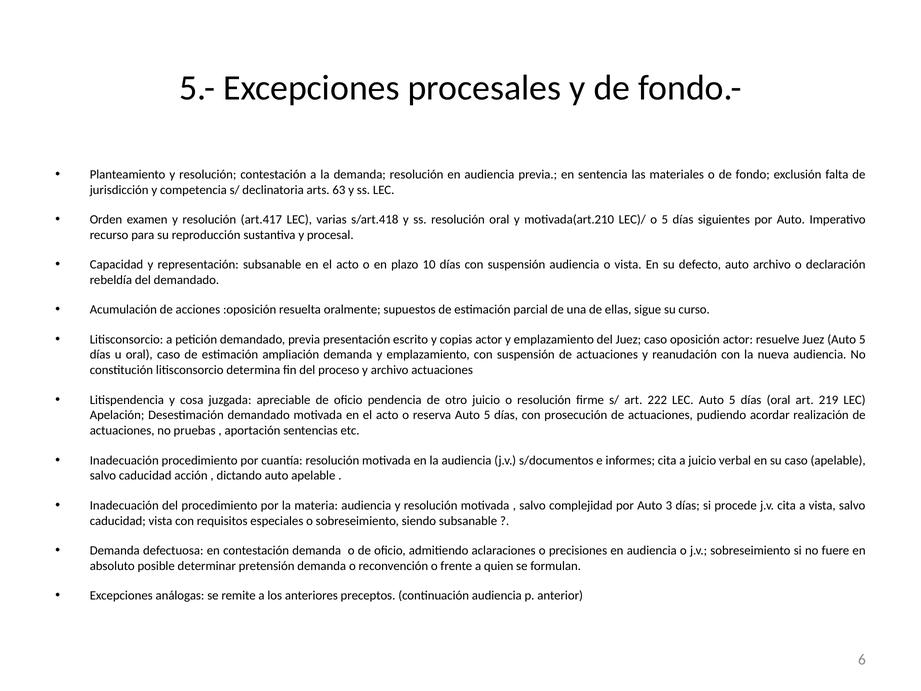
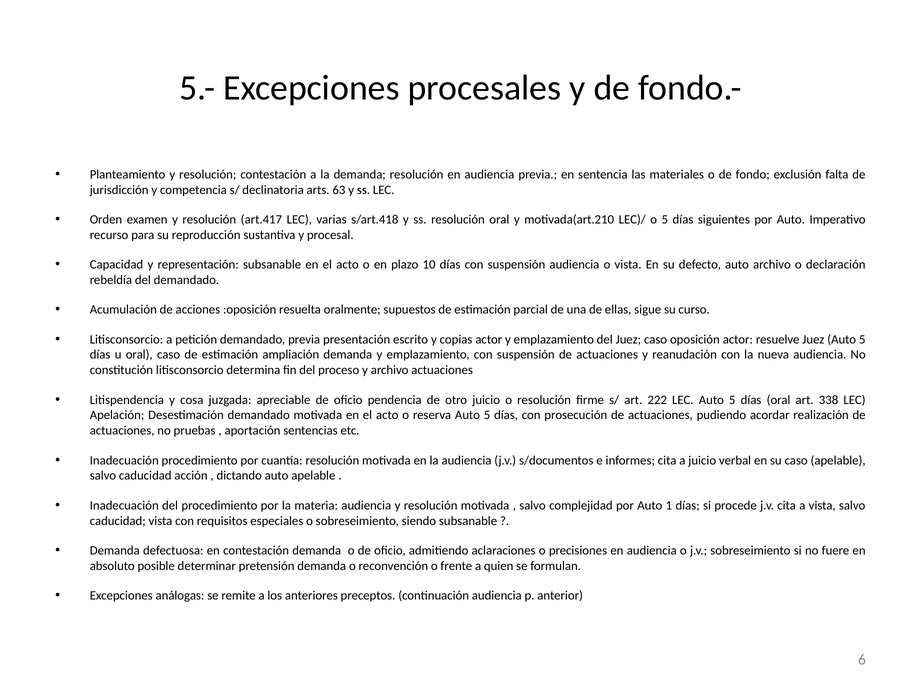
219: 219 -> 338
3: 3 -> 1
